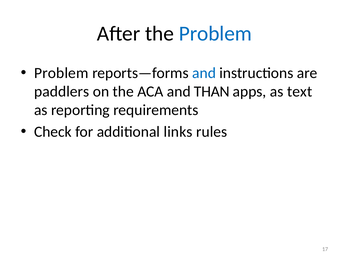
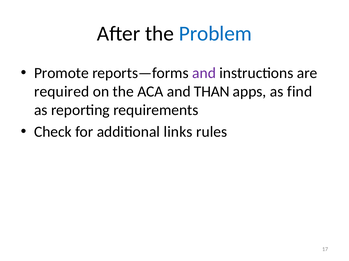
Problem at (61, 73): Problem -> Promote
and at (204, 73) colour: blue -> purple
paddlers: paddlers -> required
text: text -> find
